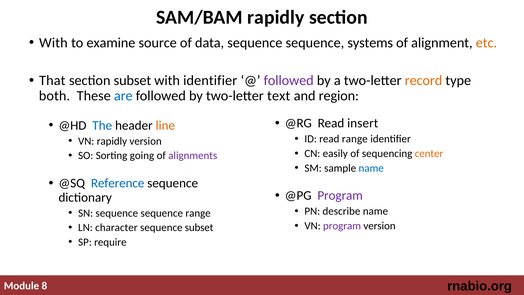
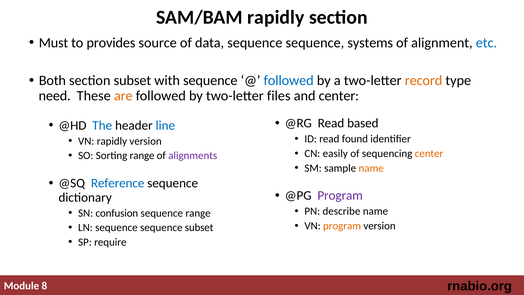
With at (53, 43): With -> Must
examine: examine -> provides
etc colour: orange -> blue
That: That -> Both
with identifier: identifier -> sequence
followed at (289, 81) colour: purple -> blue
both: both -> need
are colour: blue -> orange
text: text -> files
and region: region -> center
insert: insert -> based
line colour: orange -> blue
read range: range -> found
Sorting going: going -> range
name at (371, 168) colour: blue -> orange
SN sequence: sequence -> confusion
program at (342, 226) colour: purple -> orange
LN character: character -> sequence
